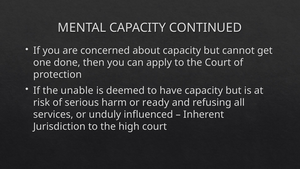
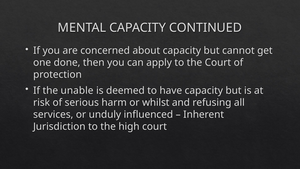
ready: ready -> whilst
